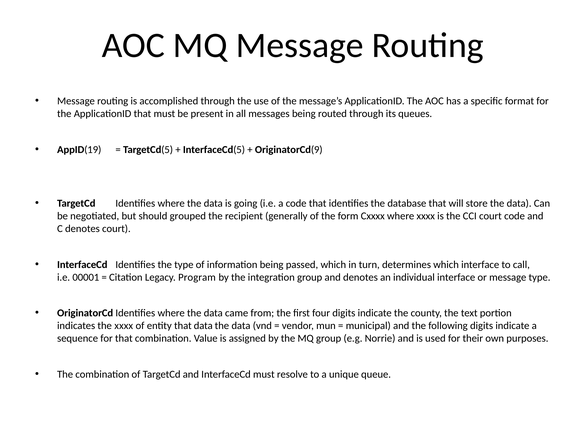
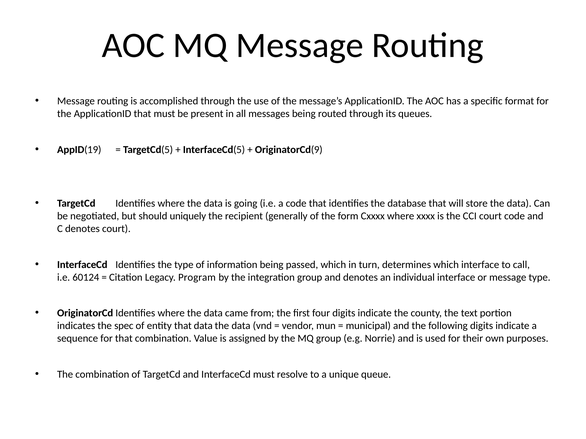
grouped: grouped -> uniquely
00001: 00001 -> 60124
the xxxx: xxxx -> spec
